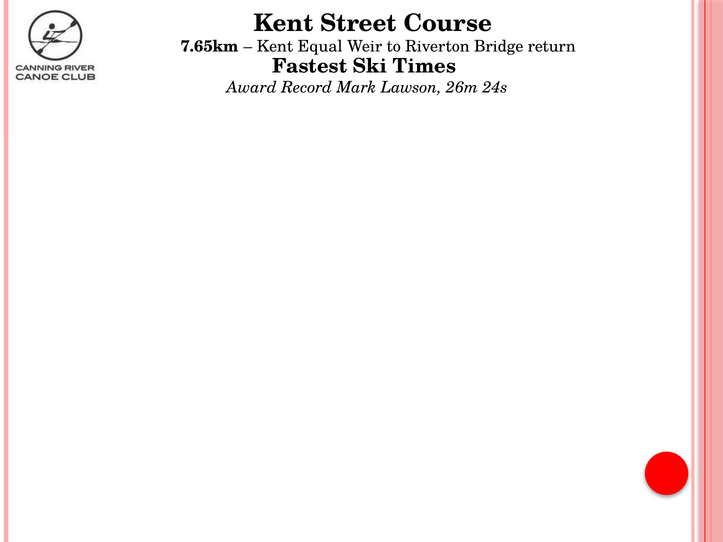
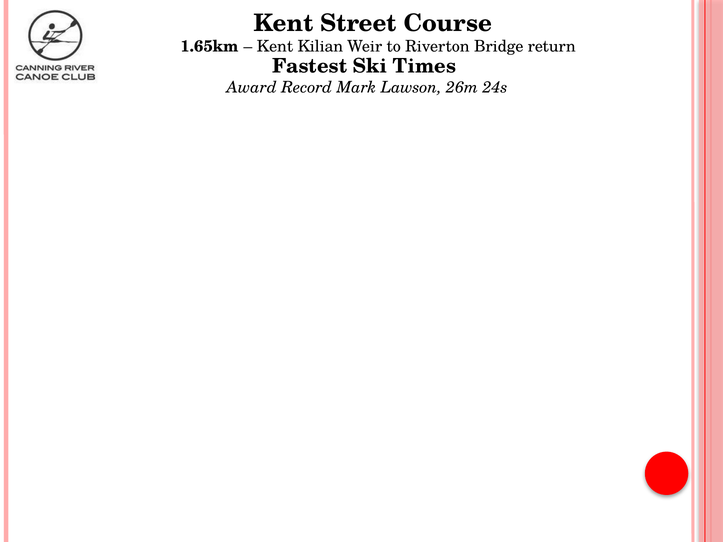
7.65km: 7.65km -> 1.65km
Equal: Equal -> Kilian
